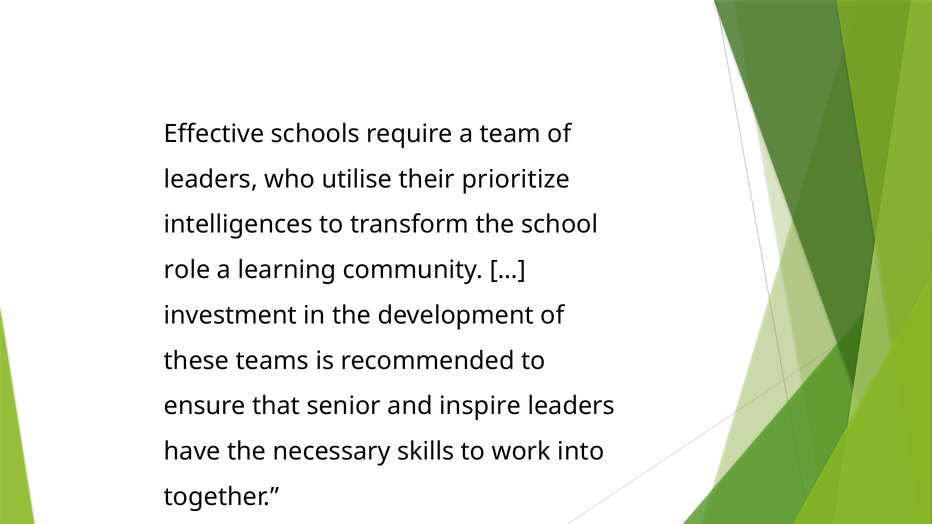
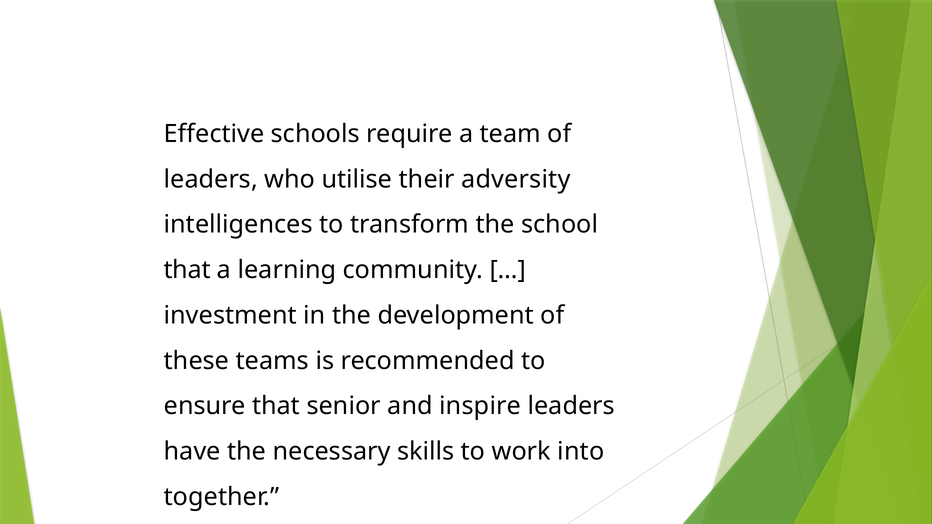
prioritize: prioritize -> adversity
role at (187, 270): role -> that
